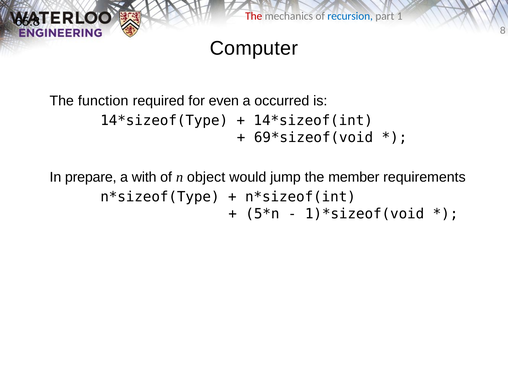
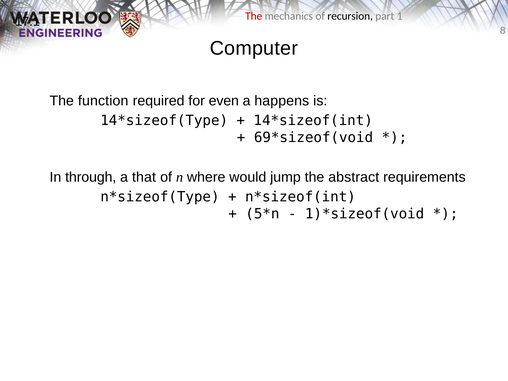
recursion colour: blue -> black
65.8: 65.8 -> 17.1
occurred: occurred -> happens
prepare: prepare -> through
with: with -> that
object: object -> where
member: member -> abstract
